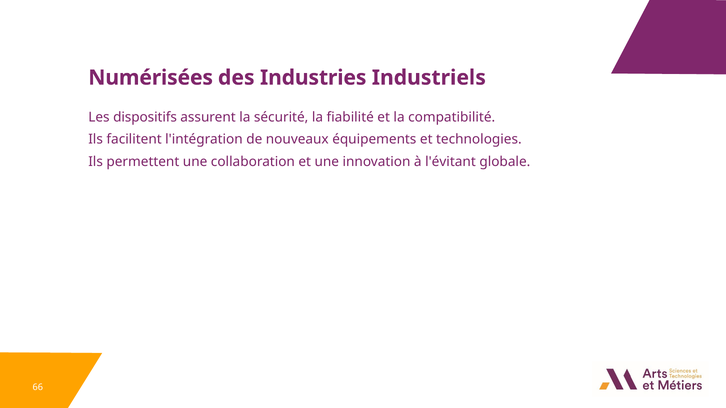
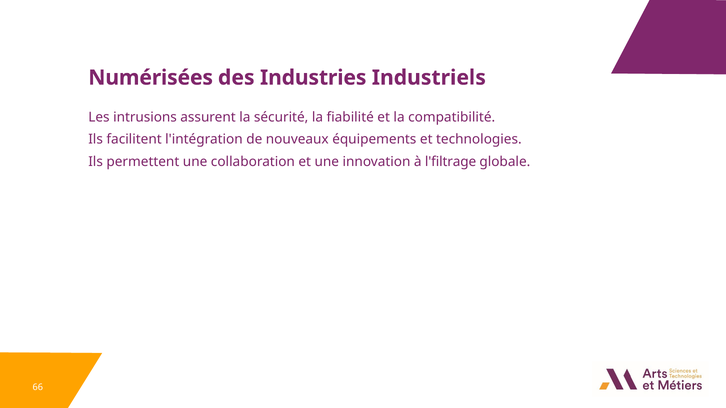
dispositifs: dispositifs -> intrusions
l'évitant: l'évitant -> l'filtrage
